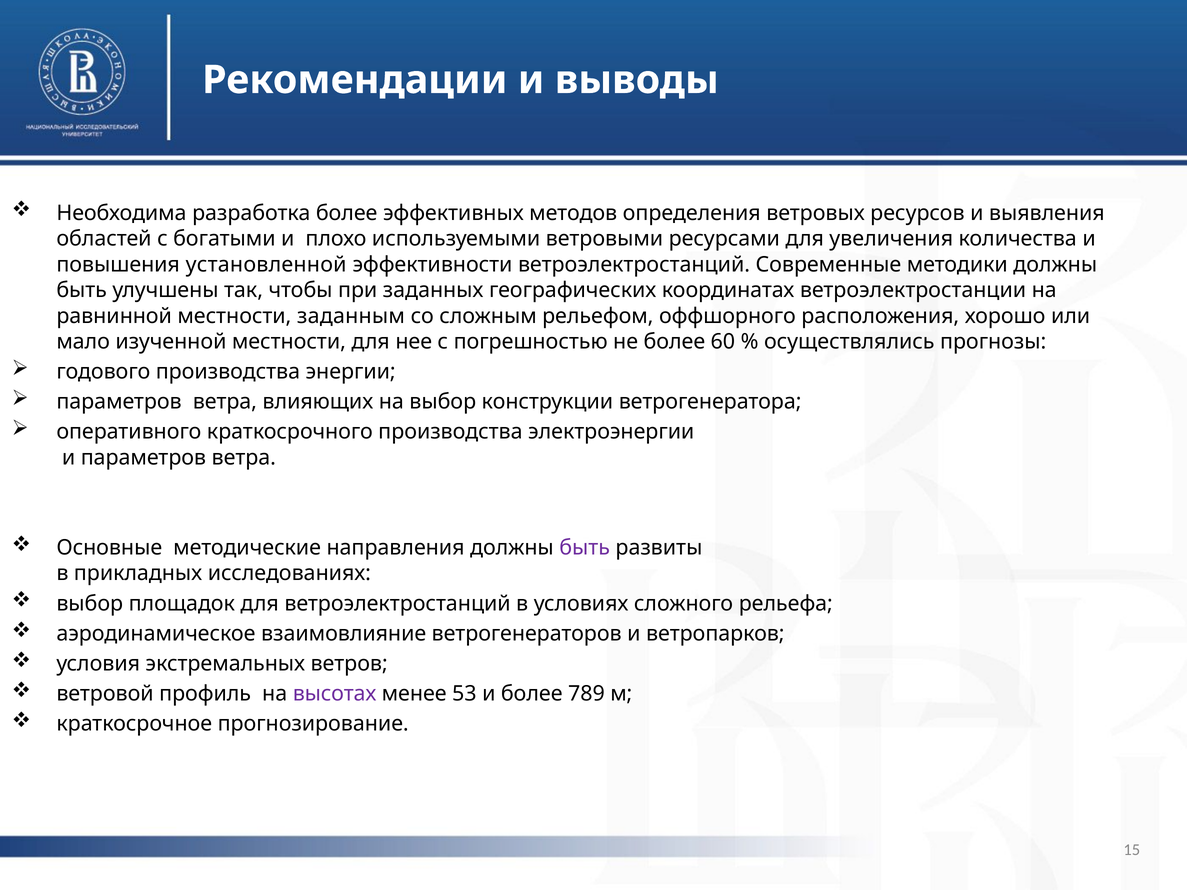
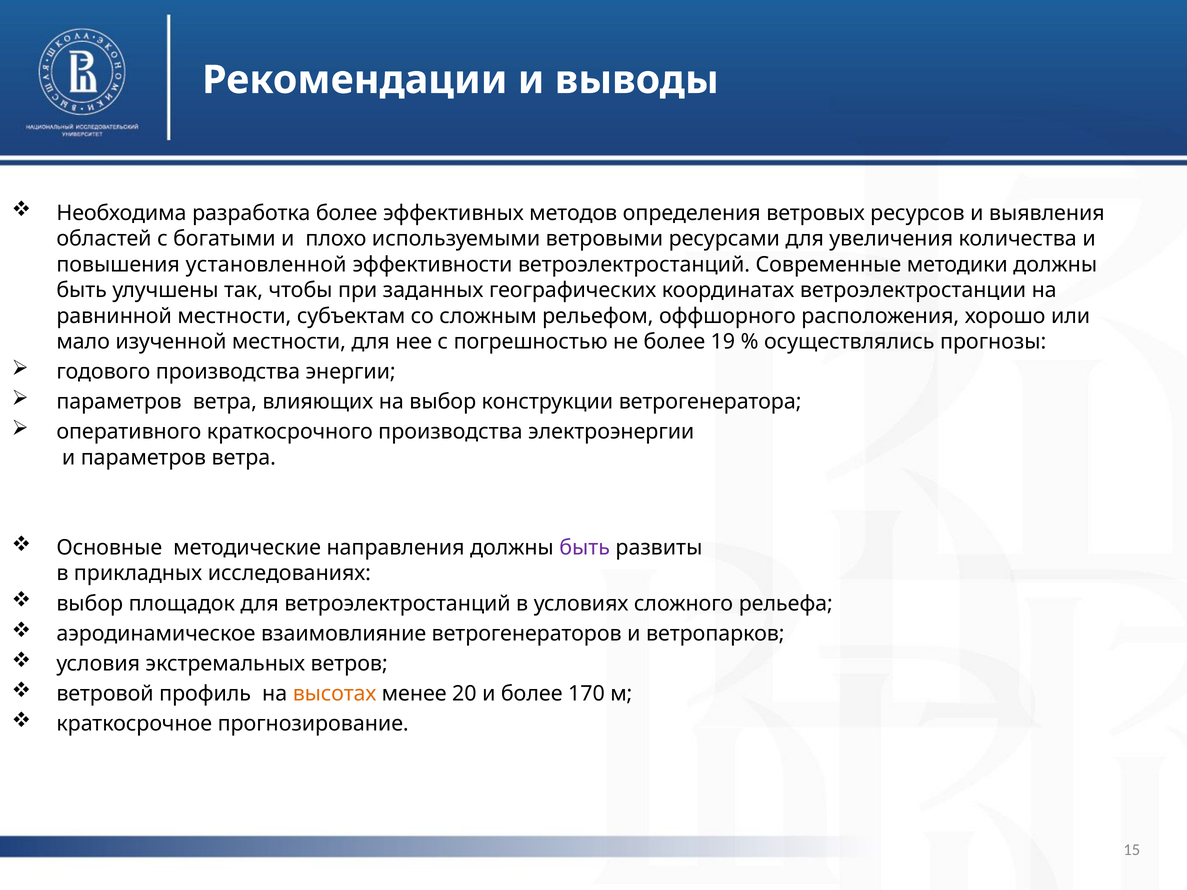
заданным: заданным -> субъектам
60: 60 -> 19
высотах colour: purple -> orange
53: 53 -> 20
789: 789 -> 170
